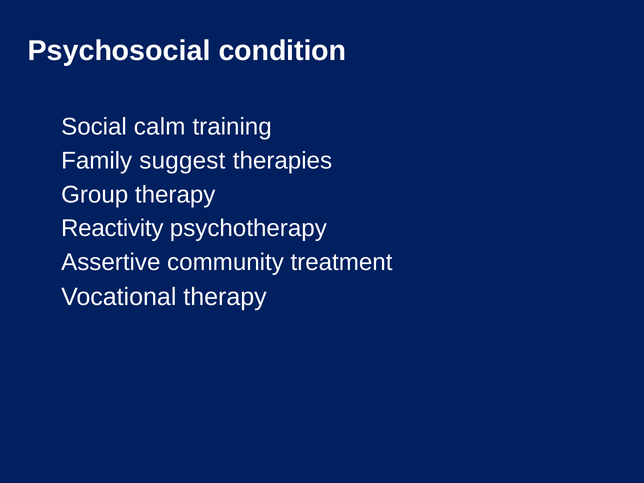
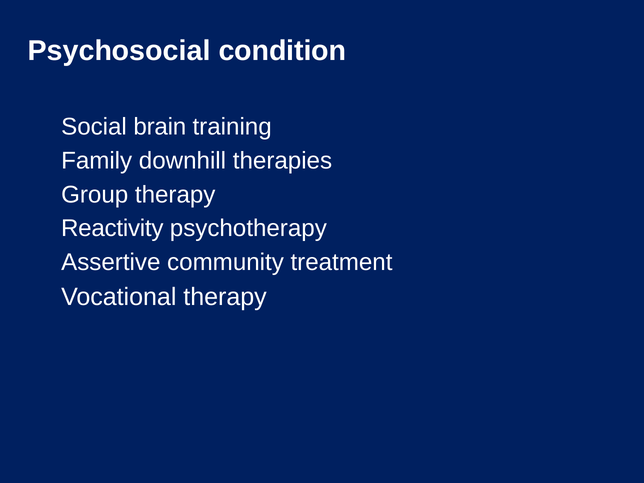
calm: calm -> brain
suggest: suggest -> downhill
